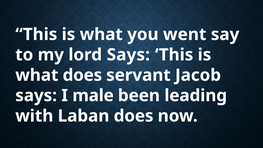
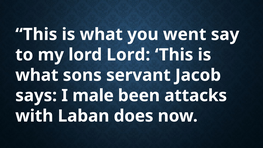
lord Says: Says -> Lord
what does: does -> sons
leading: leading -> attacks
